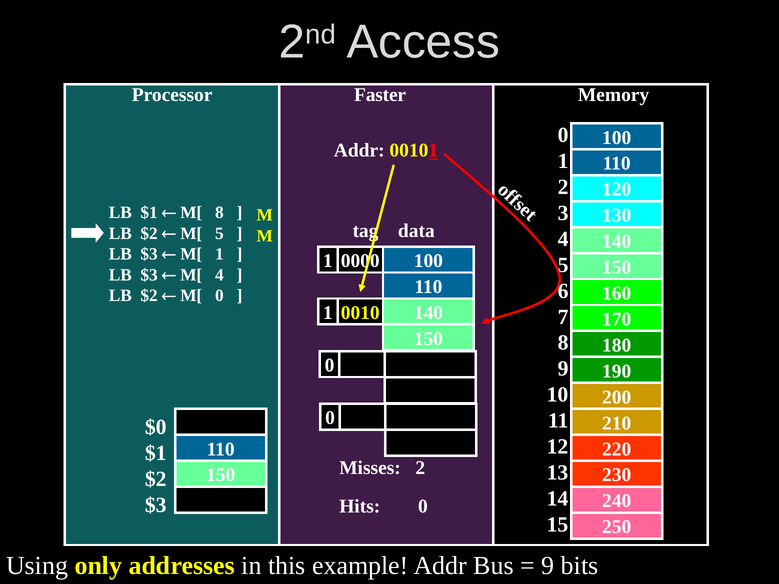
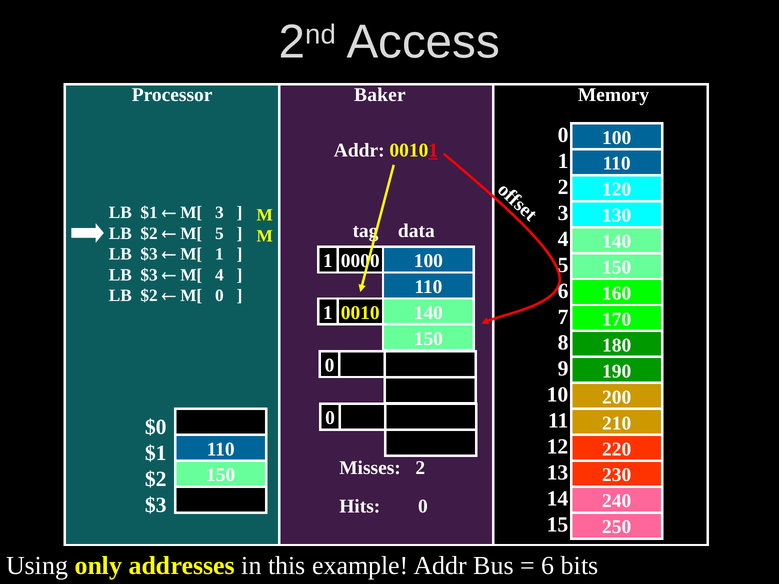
Faster: Faster -> Baker
M[ 8: 8 -> 3
9 at (548, 566): 9 -> 6
